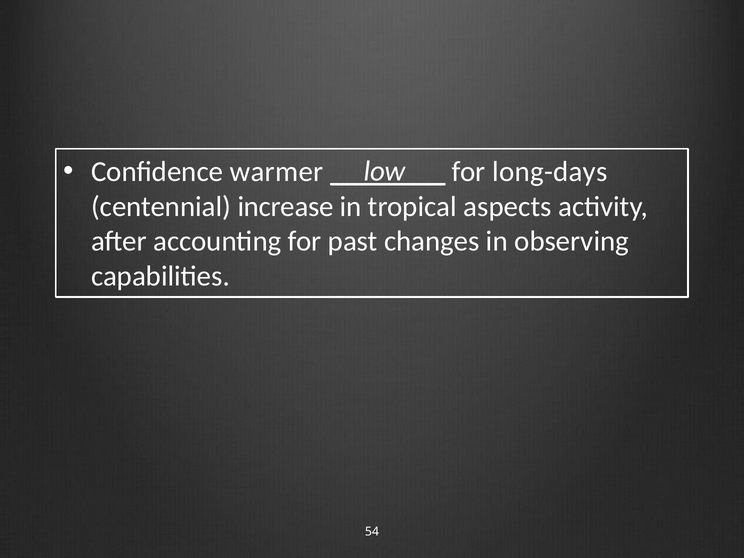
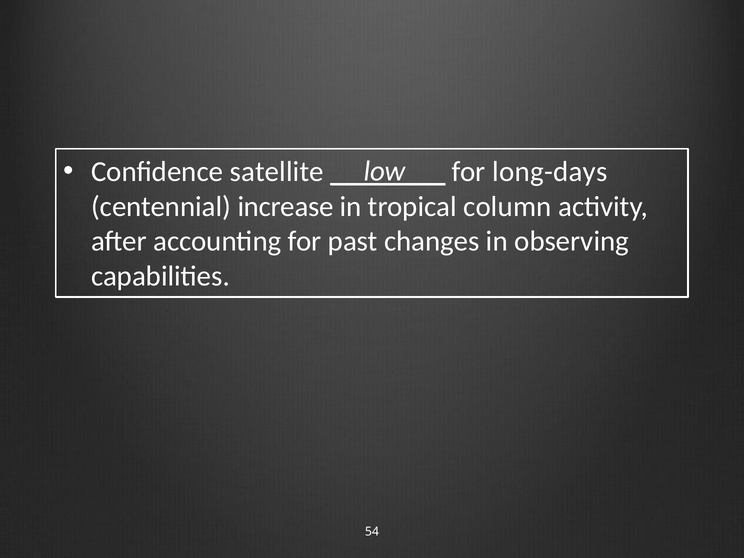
warmer: warmer -> satellite
aspects: aspects -> column
